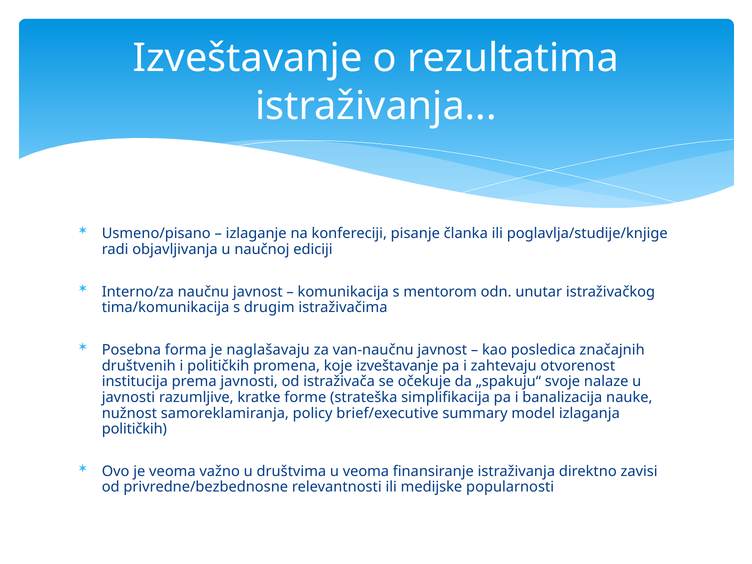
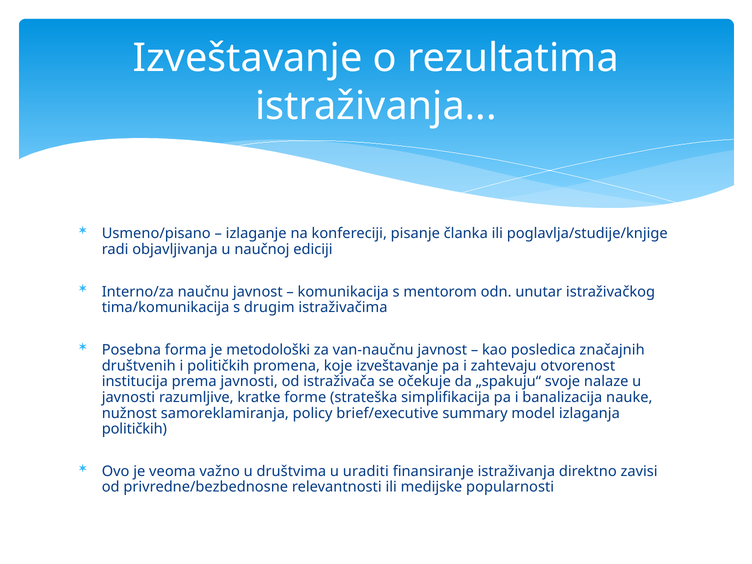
naglašavaju: naglašavaju -> metodološki
u veoma: veoma -> uraditi
